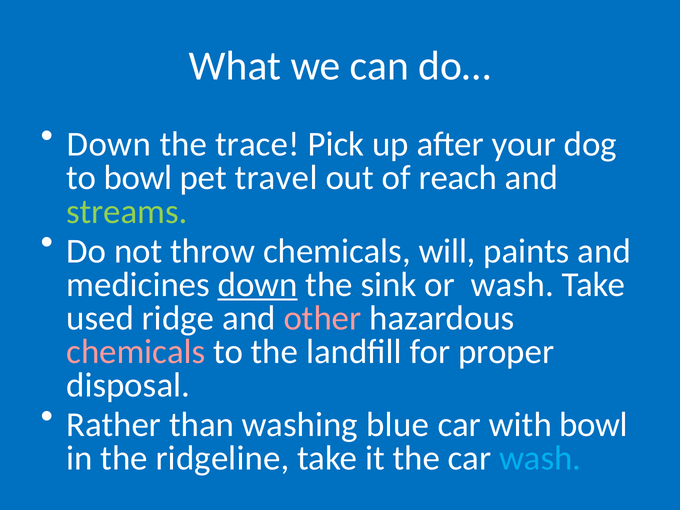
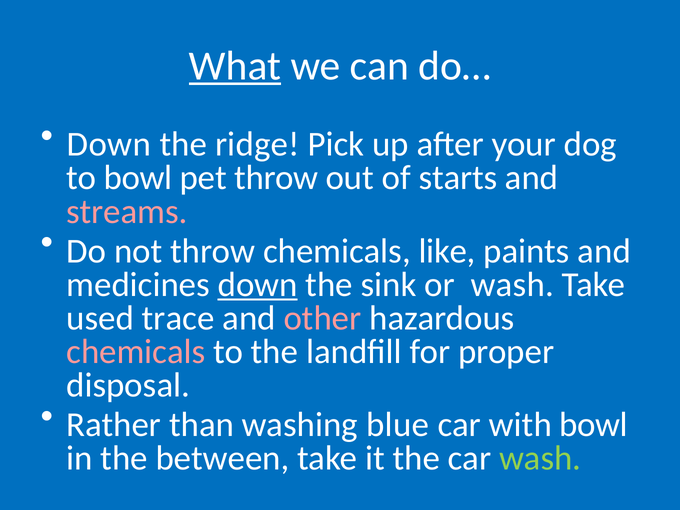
What underline: none -> present
trace: trace -> ridge
pet travel: travel -> throw
reach: reach -> starts
streams colour: light green -> pink
will: will -> like
ridge: ridge -> trace
ridgeline: ridgeline -> between
wash at (540, 458) colour: light blue -> light green
